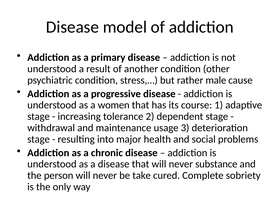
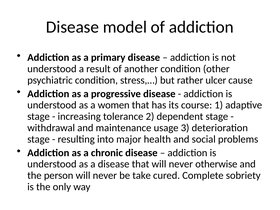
male: male -> ulcer
substance: substance -> otherwise
